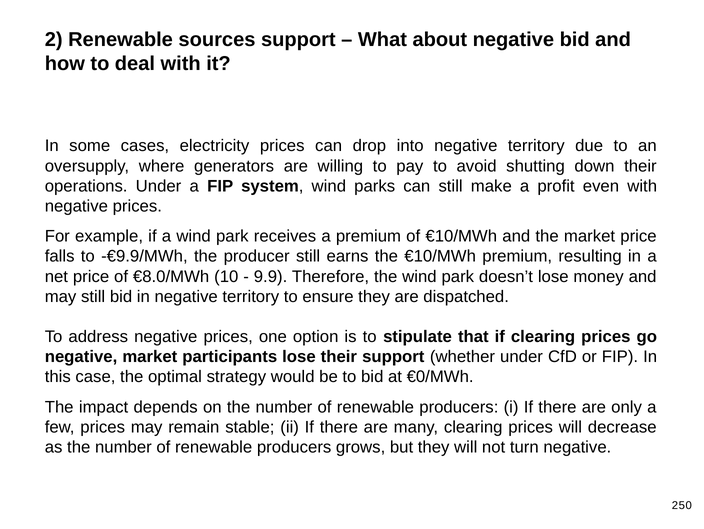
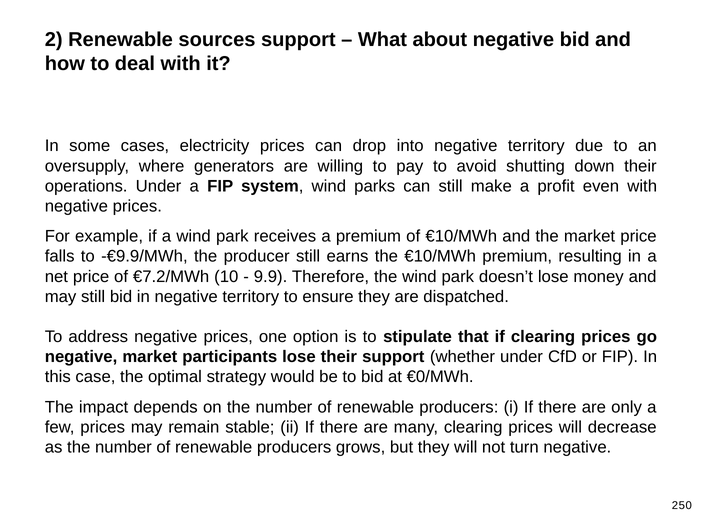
€8.0/MWh: €8.0/MWh -> €7.2/MWh
